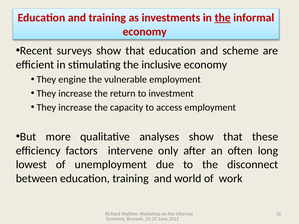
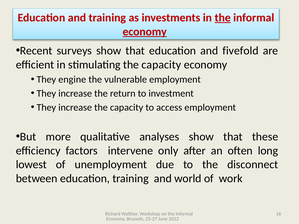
economy at (145, 32) underline: none -> present
scheme: scheme -> fivefold
stimulating the inclusive: inclusive -> capacity
